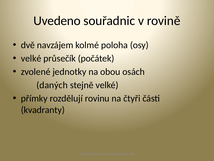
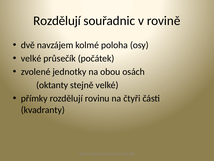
Uvedeno at (57, 21): Uvedeno -> Rozdělují
daných: daných -> oktanty
